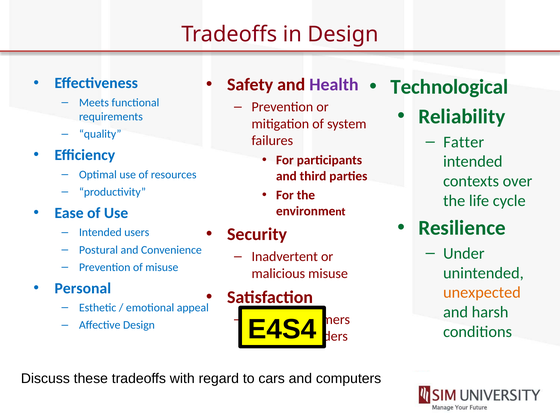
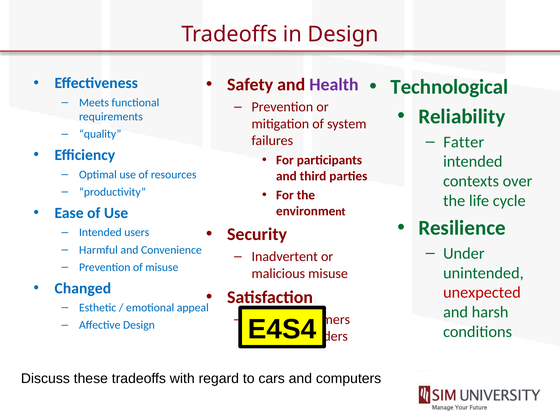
Postural: Postural -> Harmful
Personal: Personal -> Changed
unexpected colour: orange -> red
